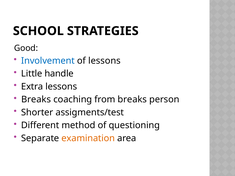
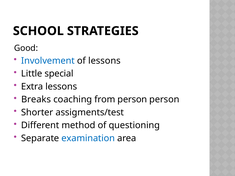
handle: handle -> special
from breaks: breaks -> person
examination colour: orange -> blue
